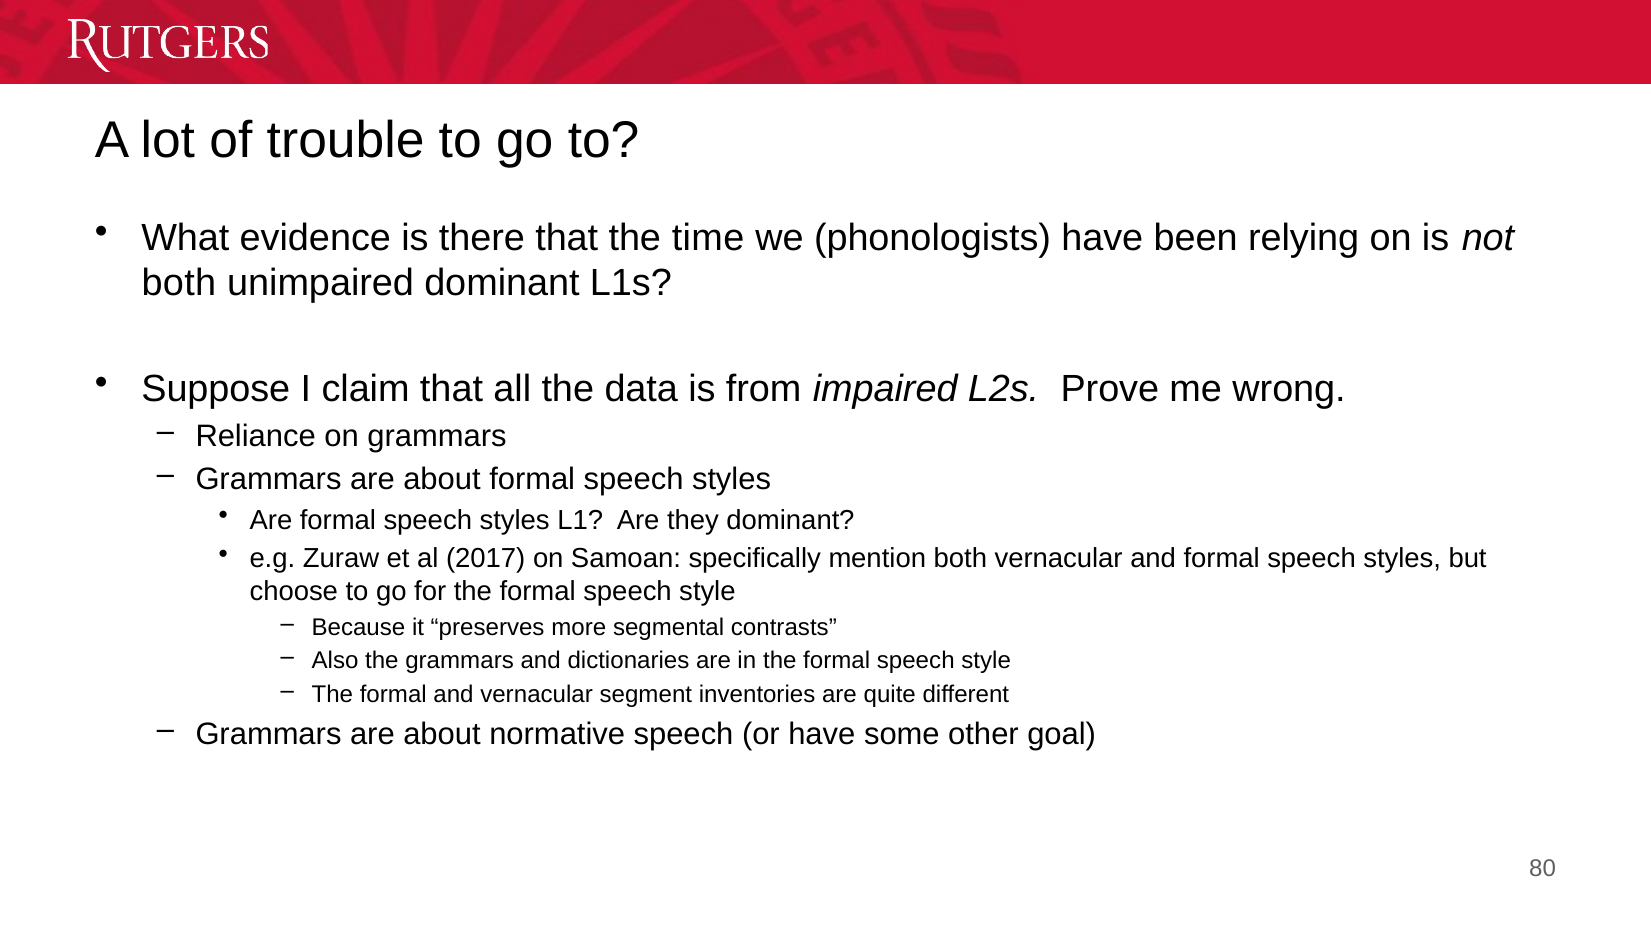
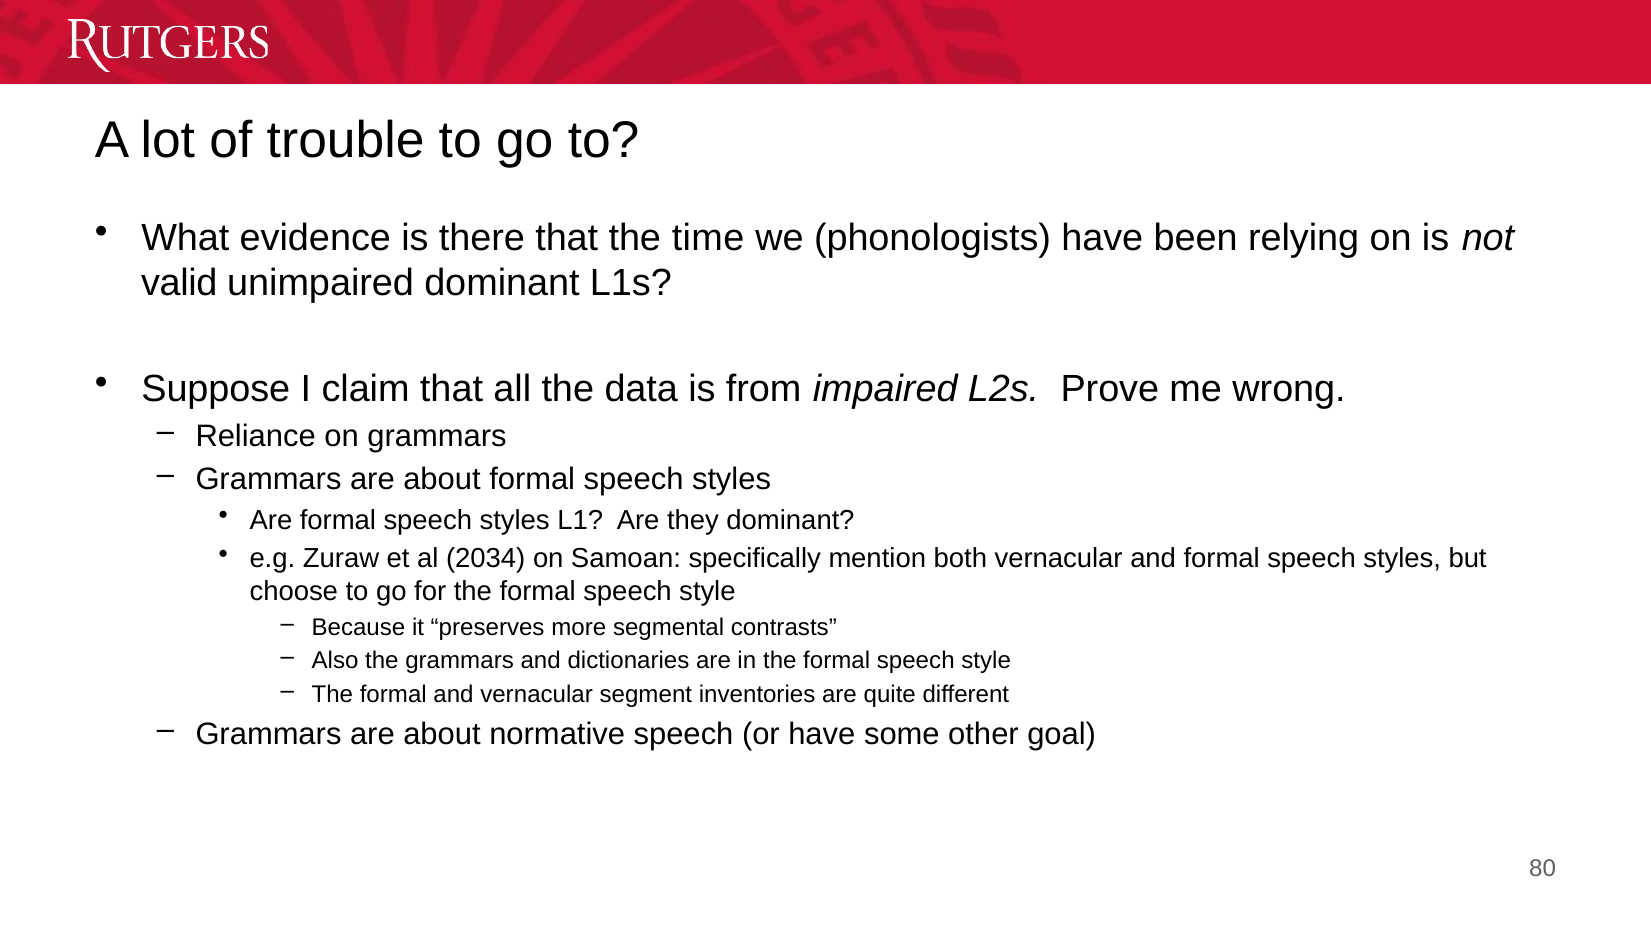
both at (179, 283): both -> valid
2017: 2017 -> 2034
